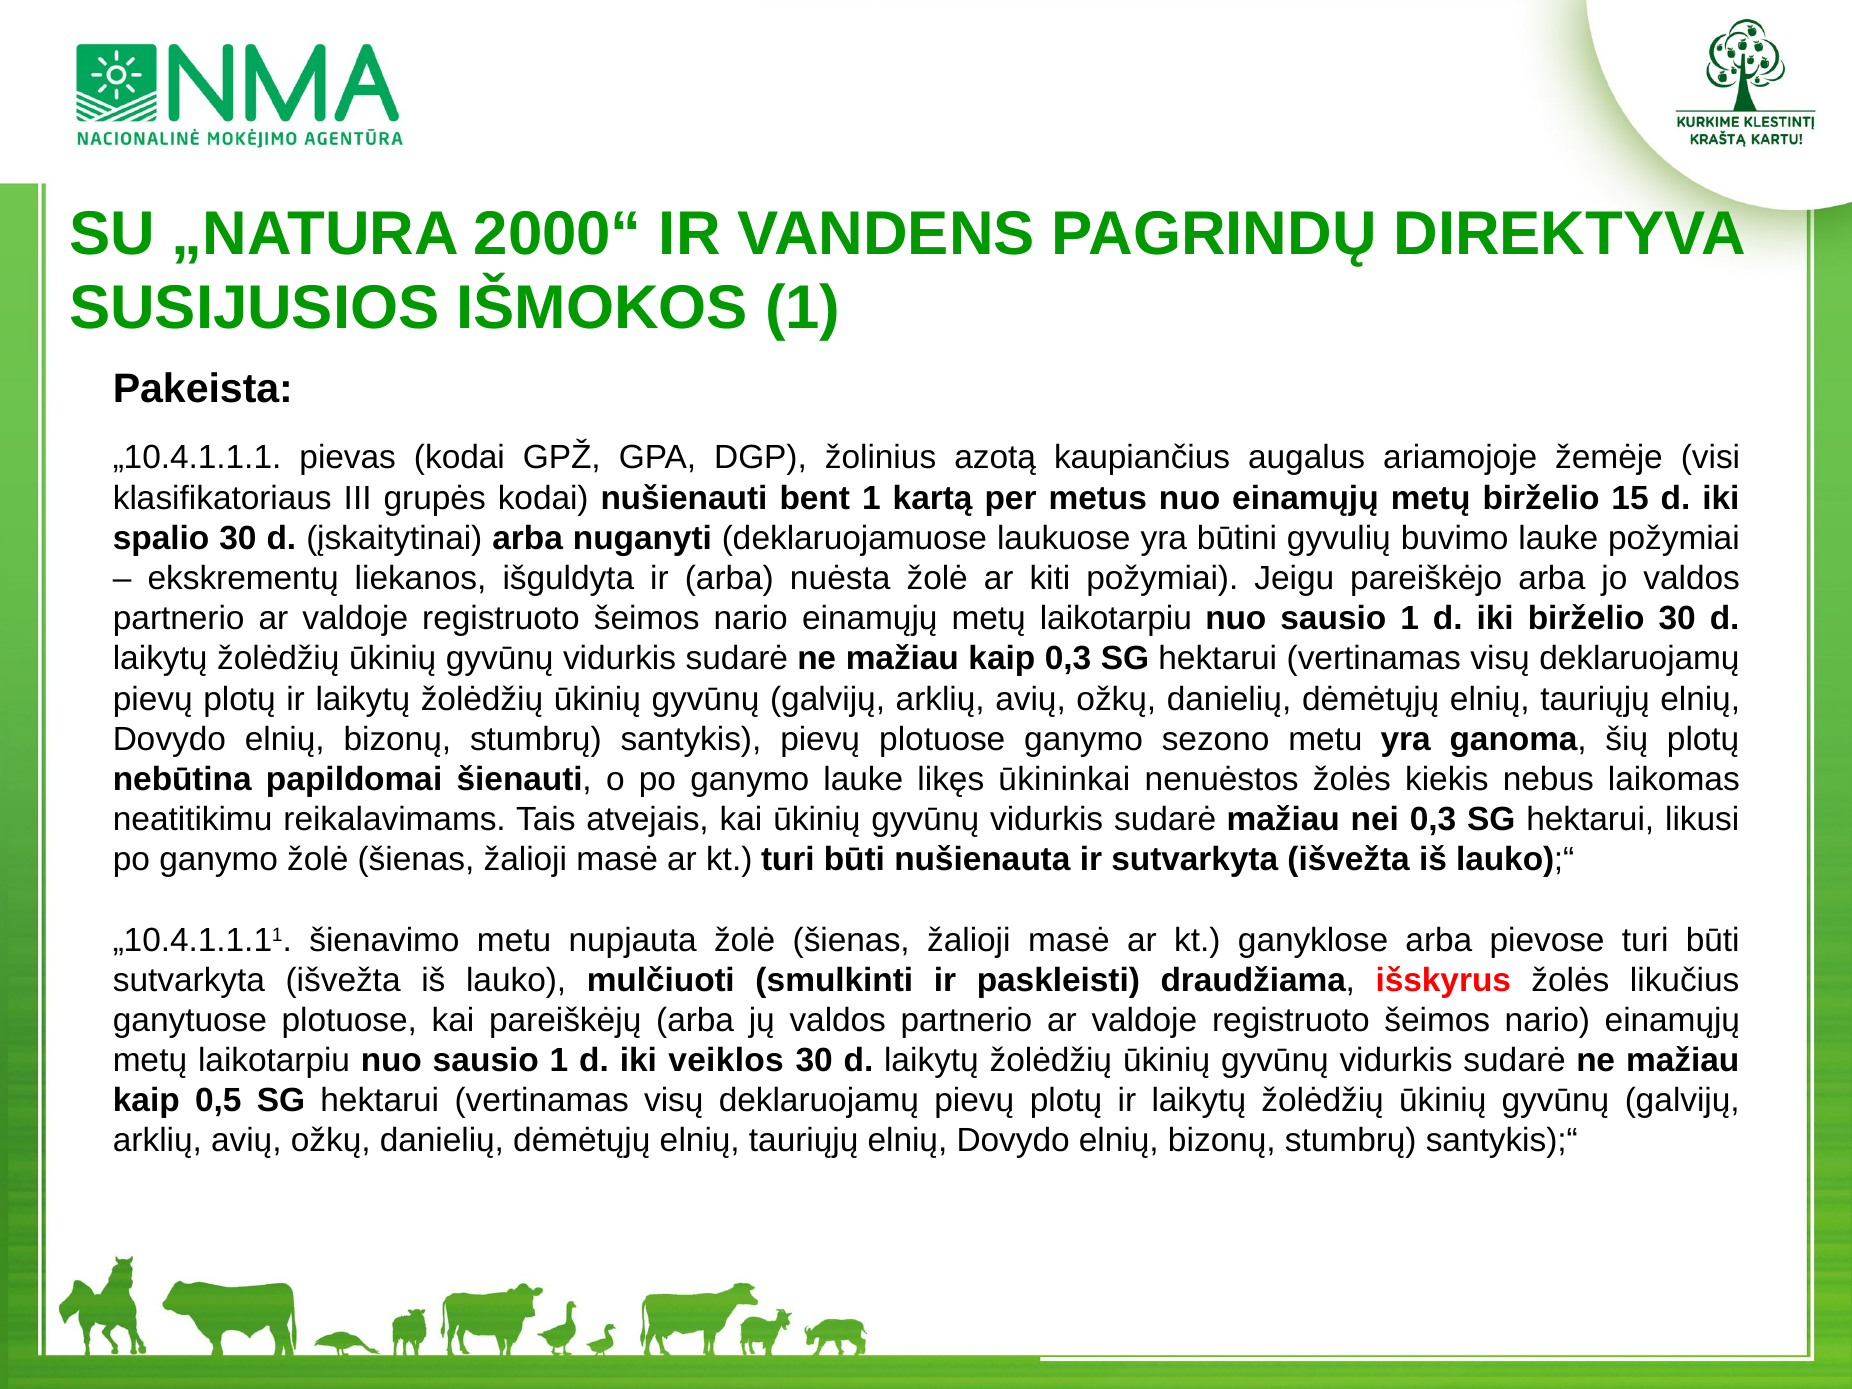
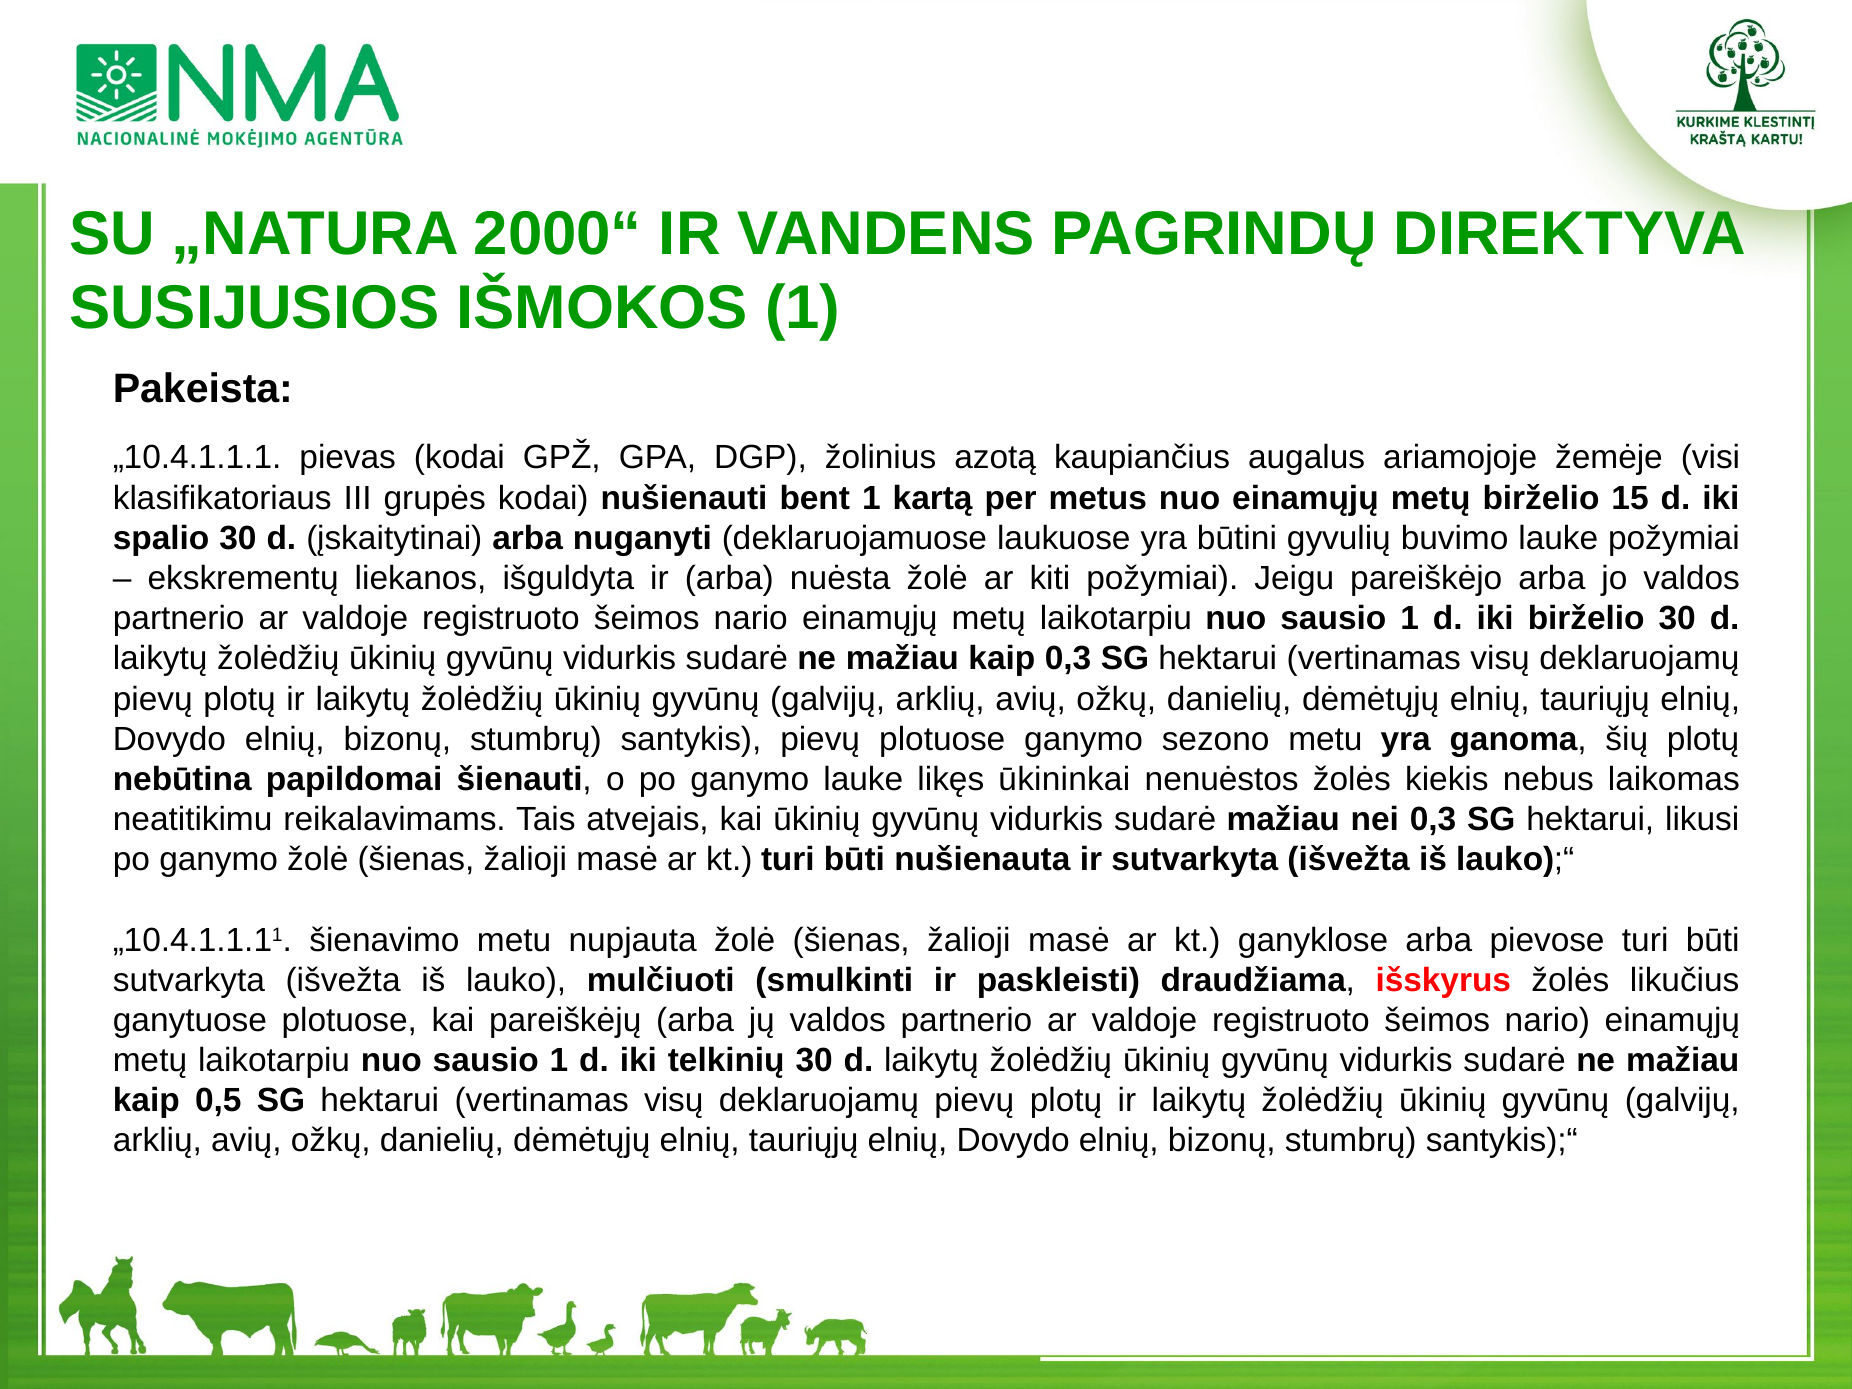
veiklos: veiklos -> telkinių
